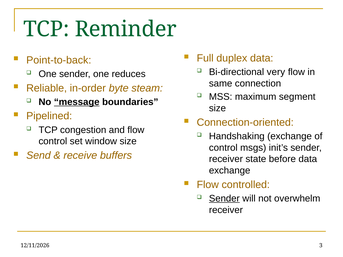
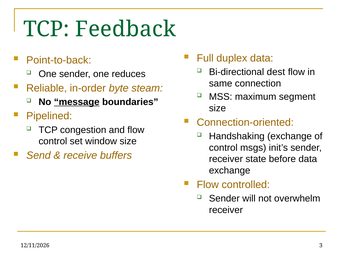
Reminder: Reminder -> Feedback
very: very -> dest
Sender at (224, 199) underline: present -> none
